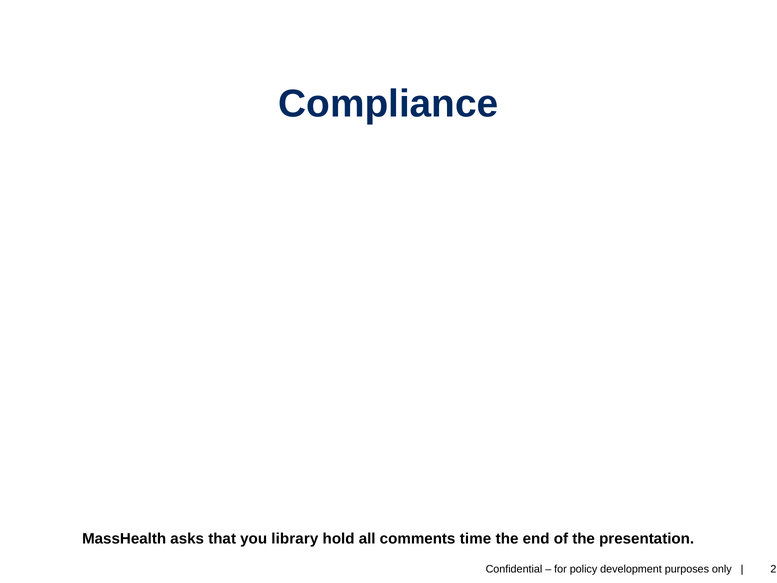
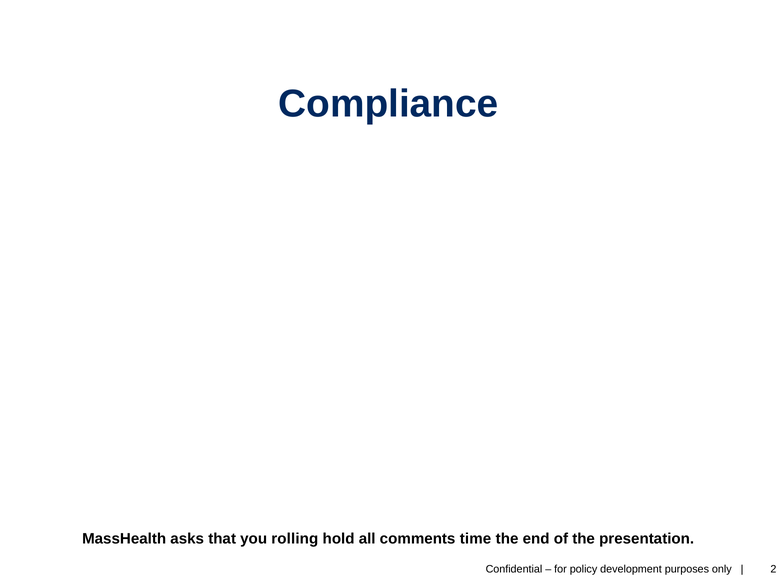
library: library -> rolling
